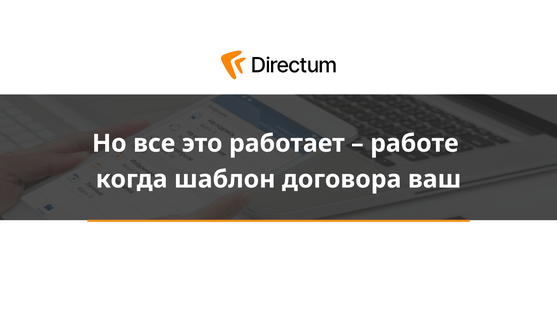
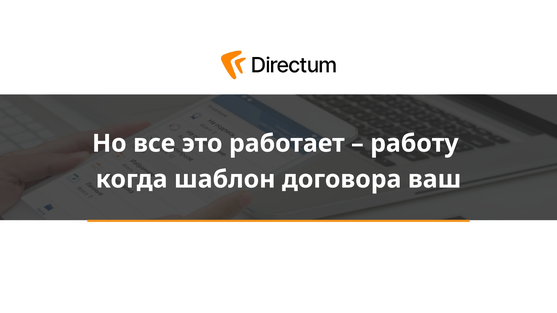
работе: работе -> работу
